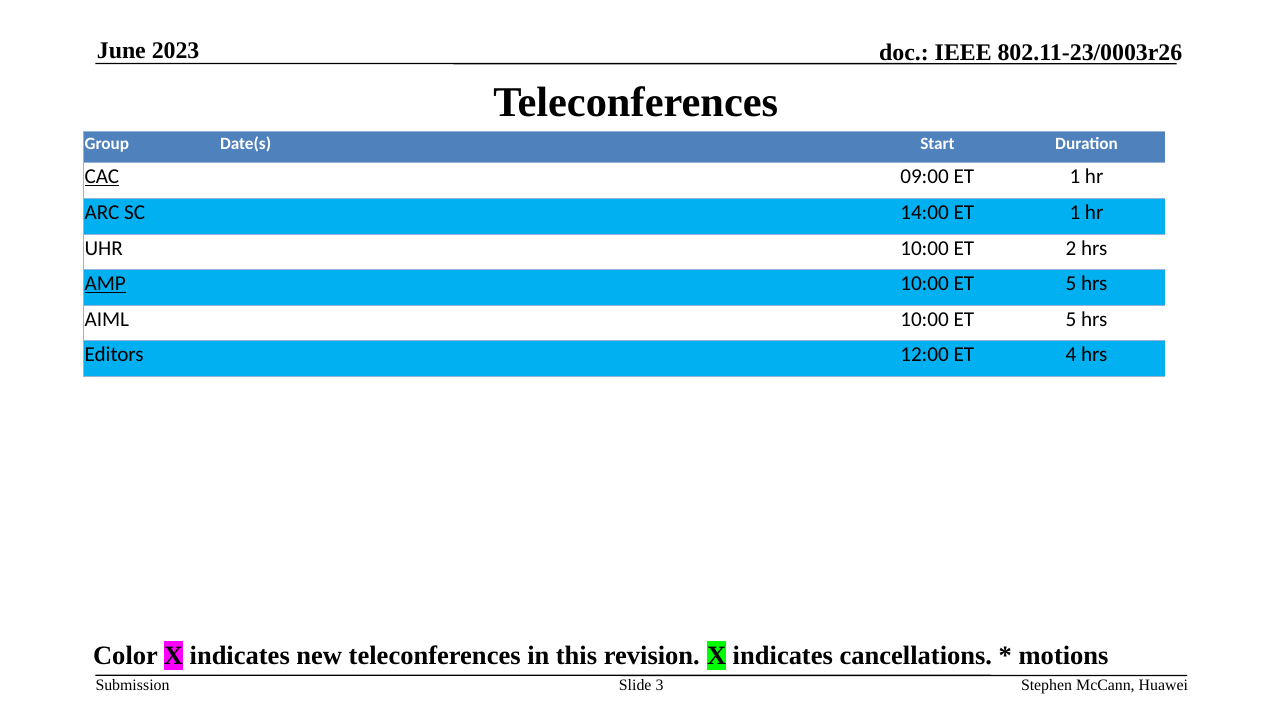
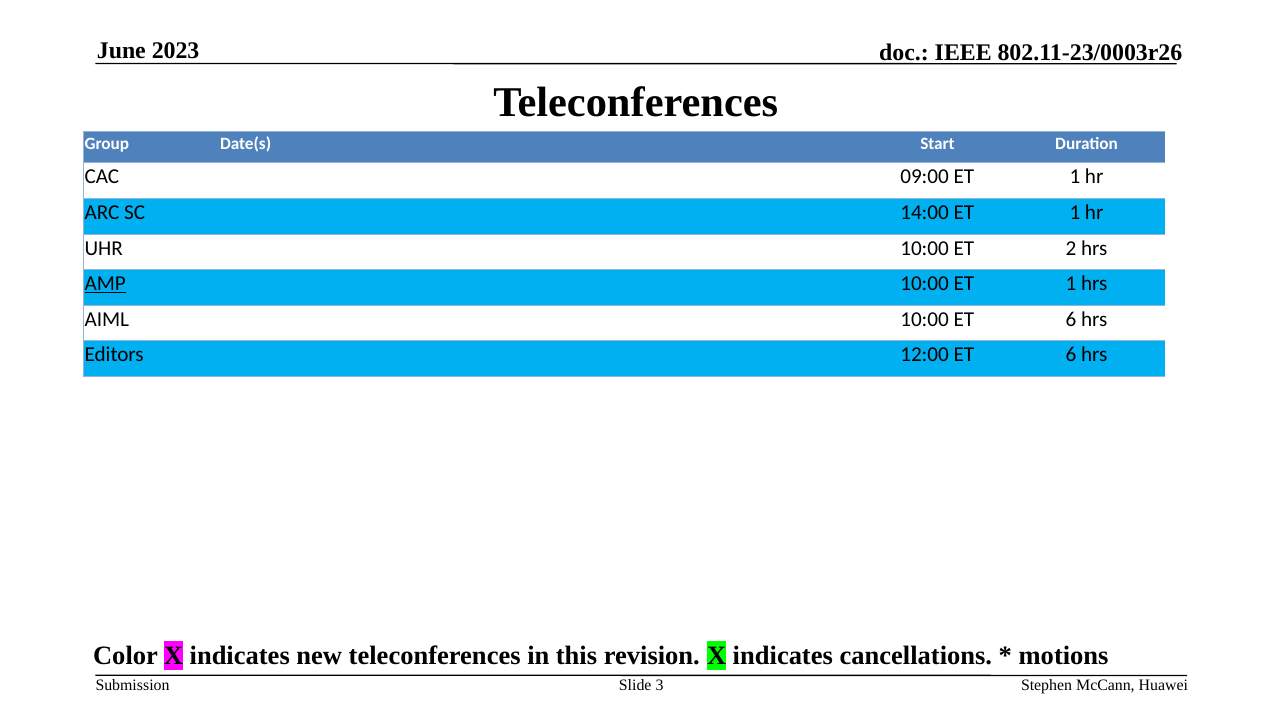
CAC underline: present -> none
5 at (1071, 284): 5 -> 1
AIML 10:00 ET 5: 5 -> 6
12:00 ET 4: 4 -> 6
